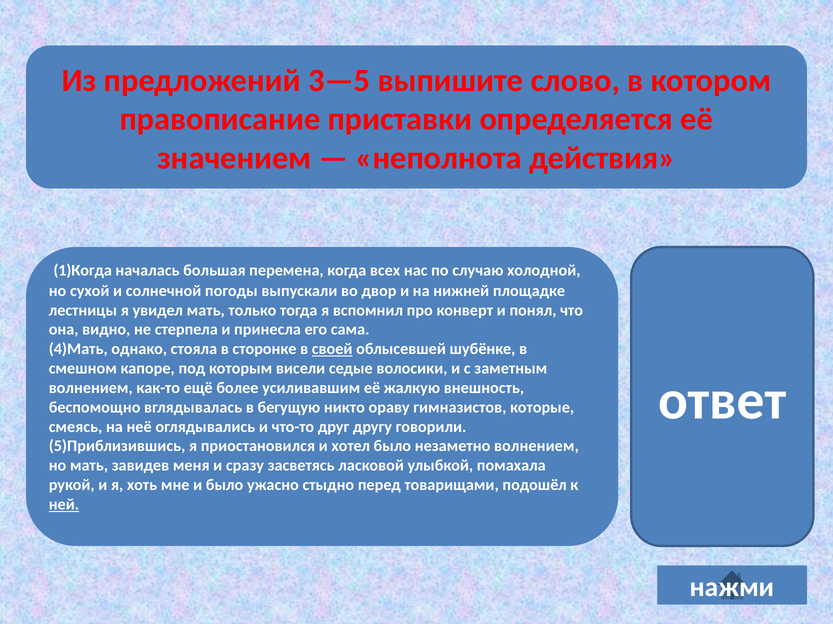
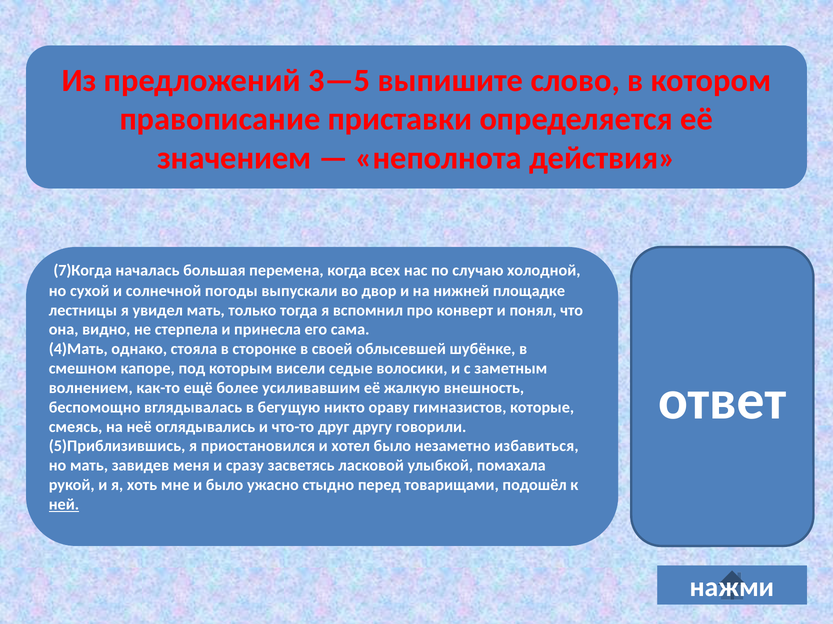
1)Когда: 1)Когда -> 7)Когда
своей underline: present -> none
незаметно волнением: волнением -> избавиться
